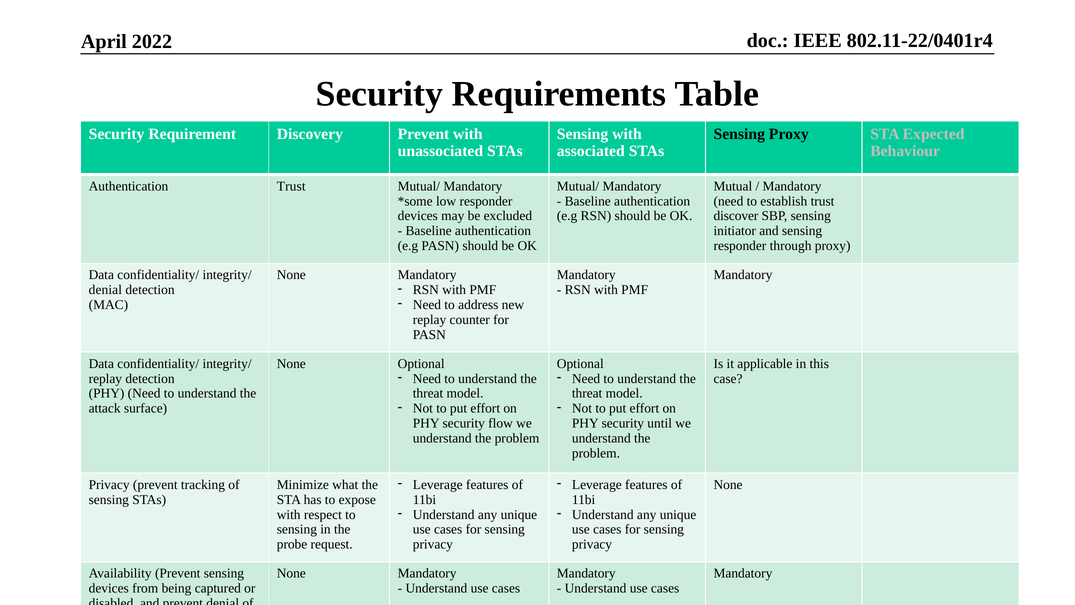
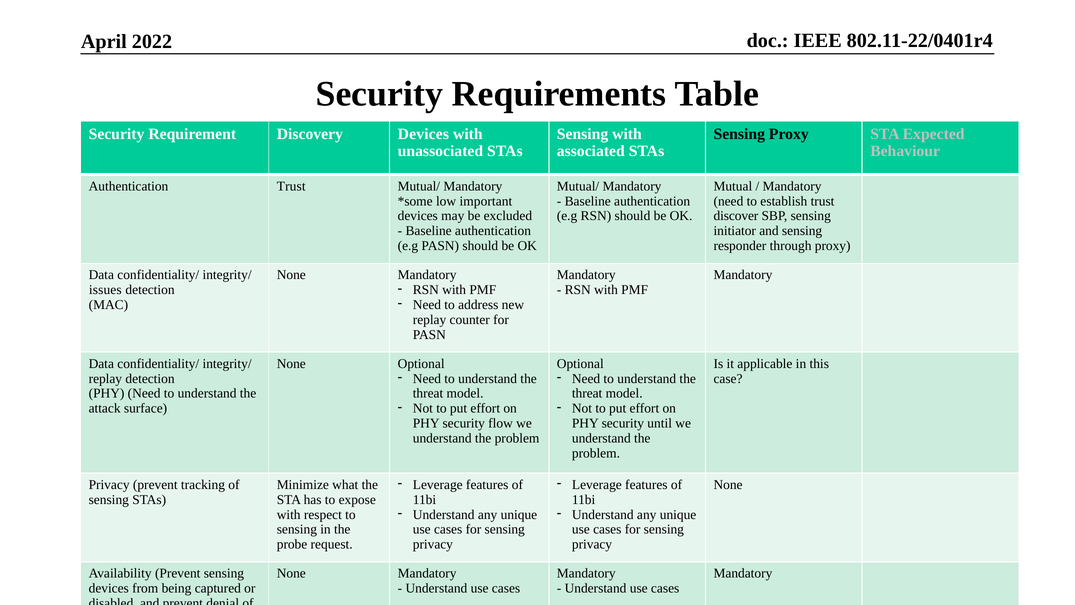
Discovery Prevent: Prevent -> Devices
low responder: responder -> important
denial at (105, 290): denial -> issues
